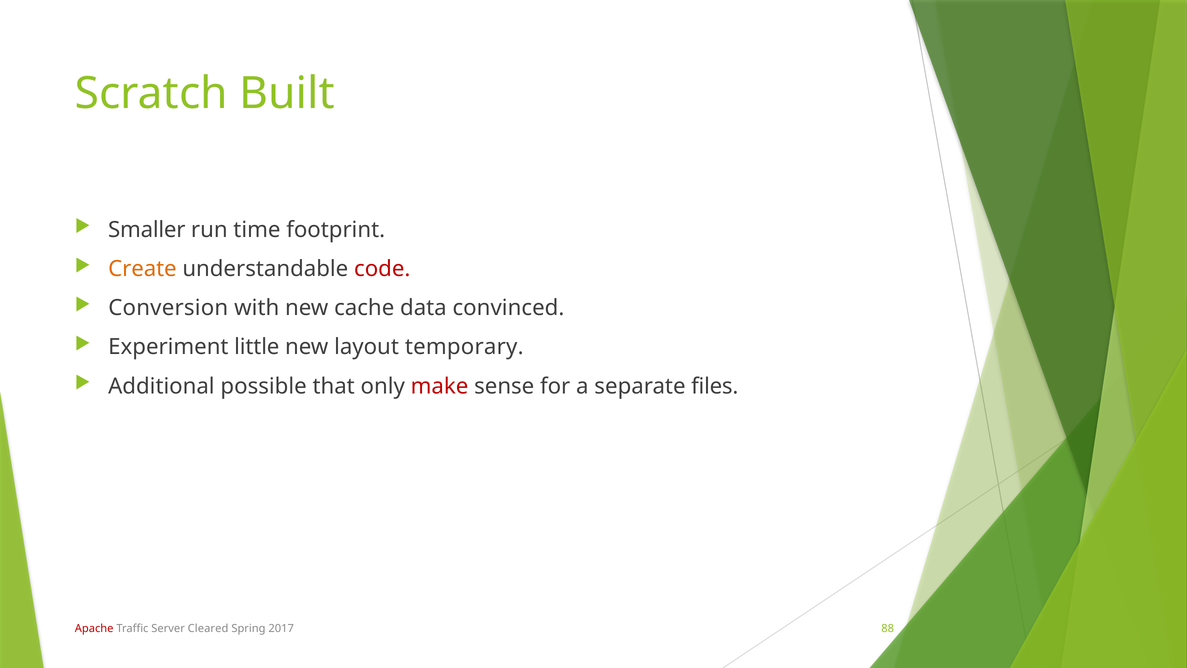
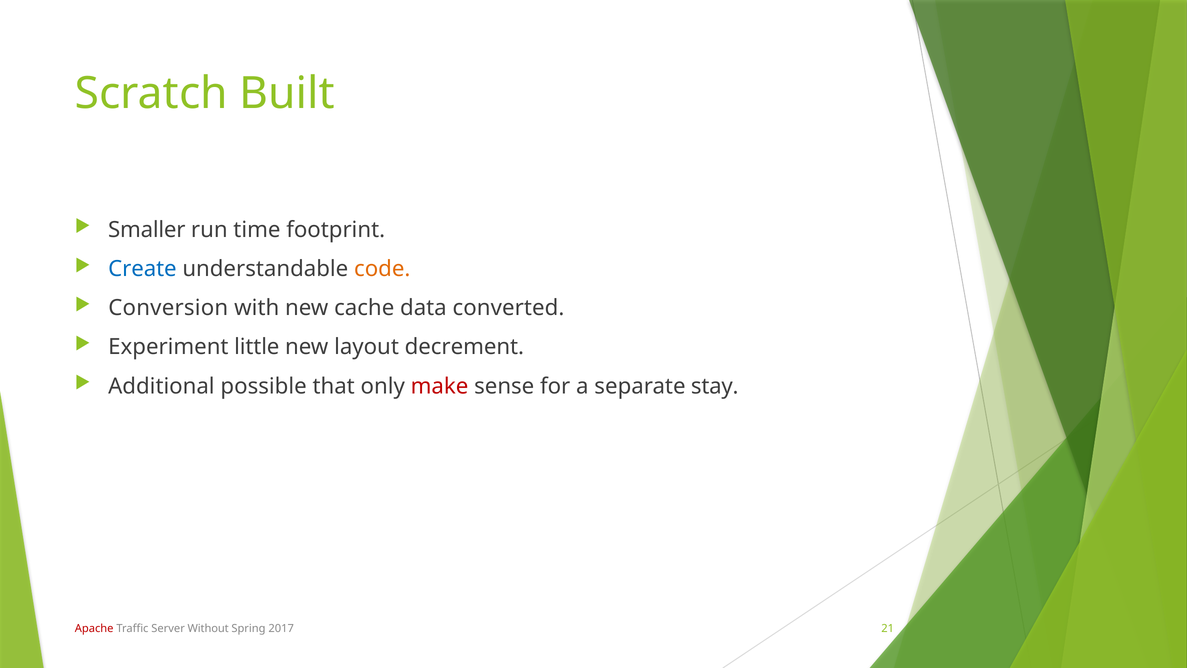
Create colour: orange -> blue
code colour: red -> orange
convinced: convinced -> converted
temporary: temporary -> decrement
files: files -> stay
Cleared: Cleared -> Without
88: 88 -> 21
